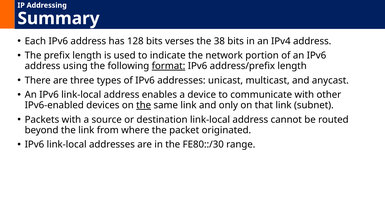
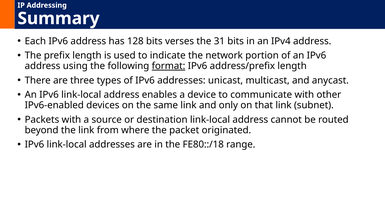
38: 38 -> 31
the at (144, 105) underline: present -> none
FE80::/30: FE80::/30 -> FE80::/18
